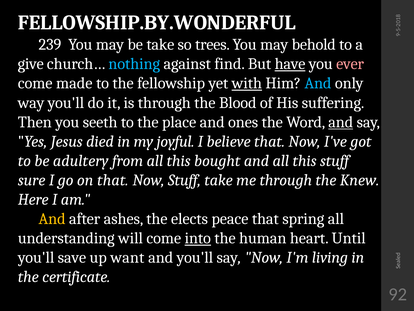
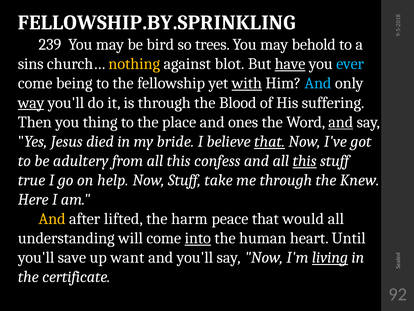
FELLOWSHIP.BY.WONDERFUL: FELLOWSHIP.BY.WONDERFUL -> FELLOWSHIP.BY.SPRINKLING
be take: take -> bird
give: give -> sins
nothing colour: light blue -> yellow
find: find -> blot
ever colour: pink -> light blue
made: made -> being
way underline: none -> present
seeth: seeth -> thing
joyful: joyful -> bride
that at (270, 141) underline: none -> present
bought: bought -> confess
this at (305, 161) underline: none -> present
sure: sure -> true
on that: that -> help
ashes: ashes -> lifted
elects: elects -> harm
spring: spring -> would
living underline: none -> present
